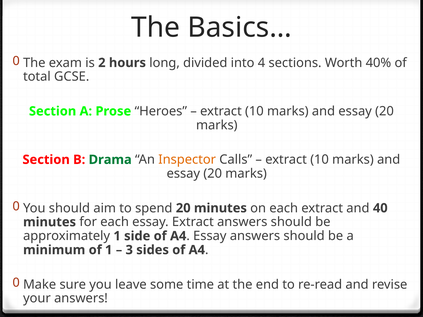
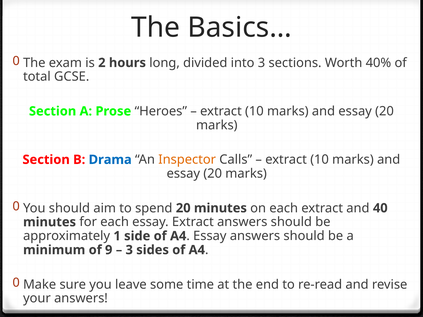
into 4: 4 -> 3
Drama colour: green -> blue
of 1: 1 -> 9
